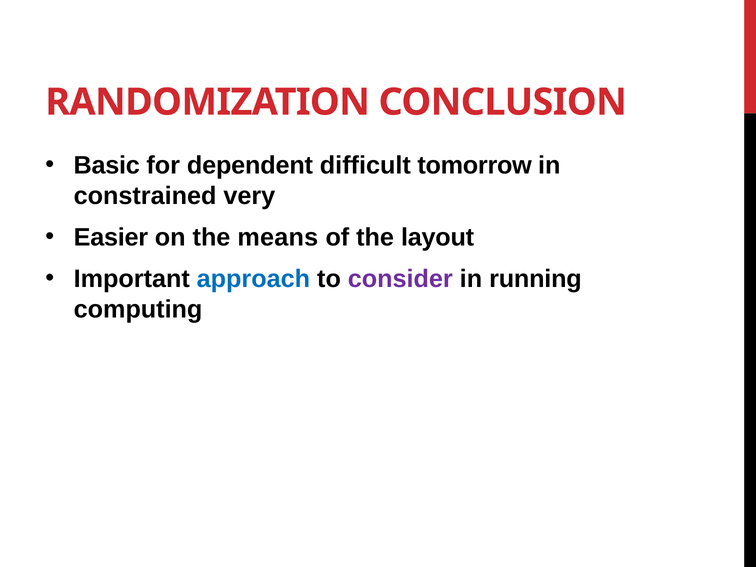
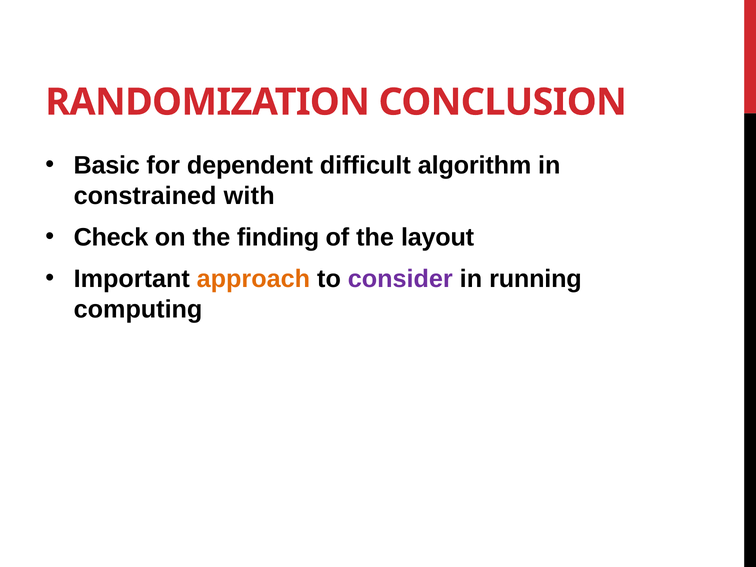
tomorrow: tomorrow -> algorithm
very: very -> with
Easier: Easier -> Check
means: means -> finding
approach colour: blue -> orange
